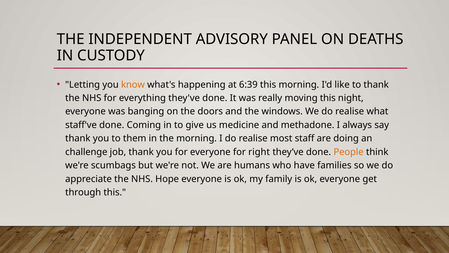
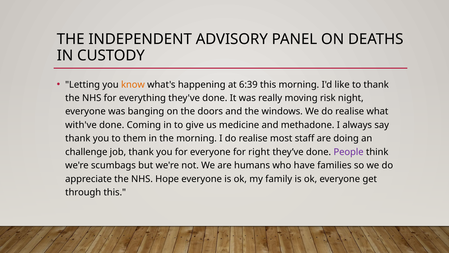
moving this: this -> risk
staff've: staff've -> with've
People colour: orange -> purple
